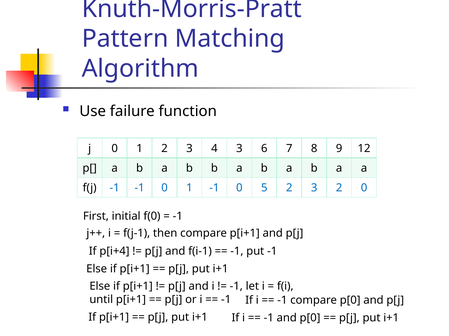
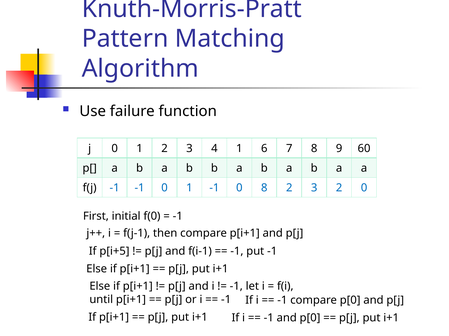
4 3: 3 -> 1
12: 12 -> 60
0 5: 5 -> 8
p[i+4: p[i+4 -> p[i+5
